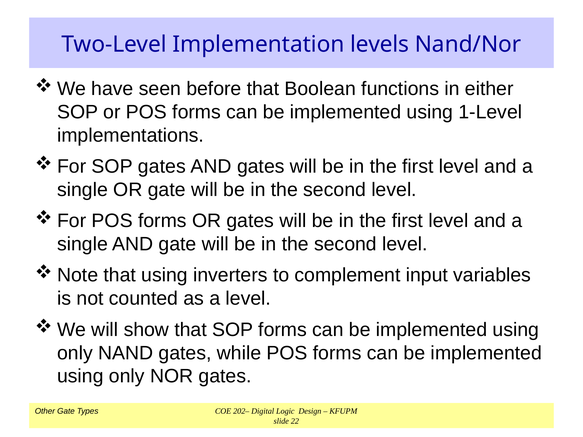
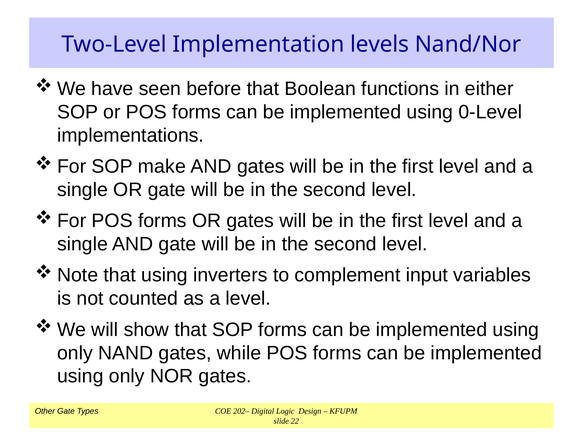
1-Level: 1-Level -> 0-Level
SOP gates: gates -> make
